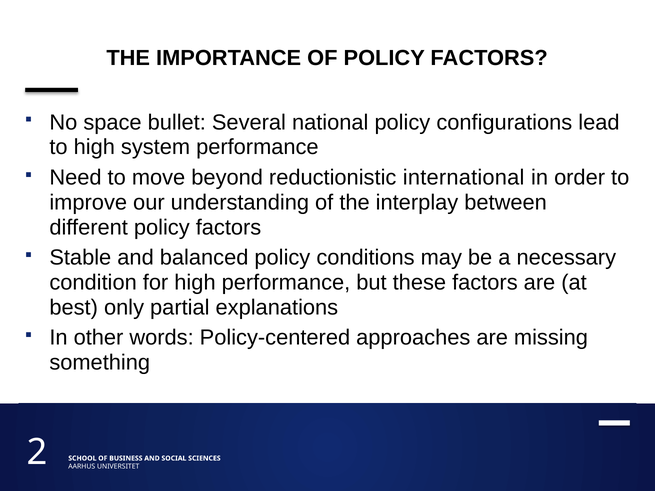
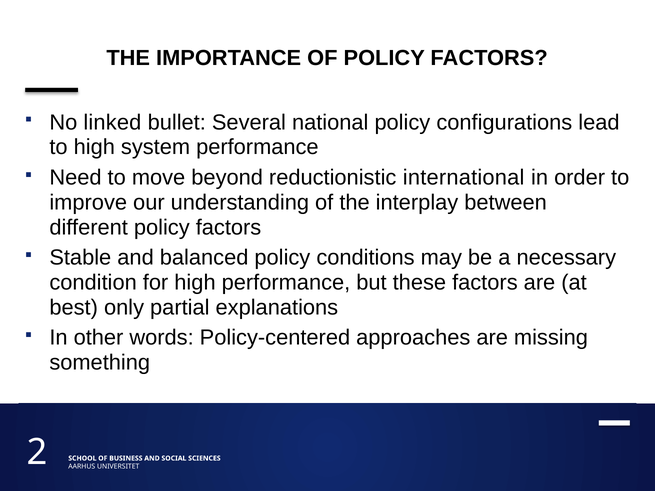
space: space -> linked
